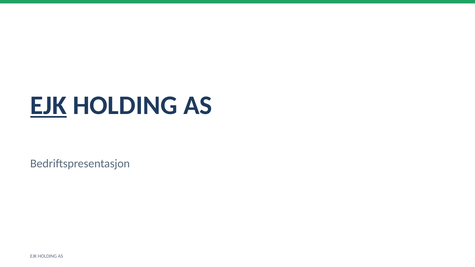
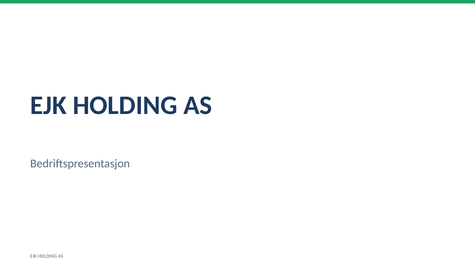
EJK at (48, 105) underline: present -> none
